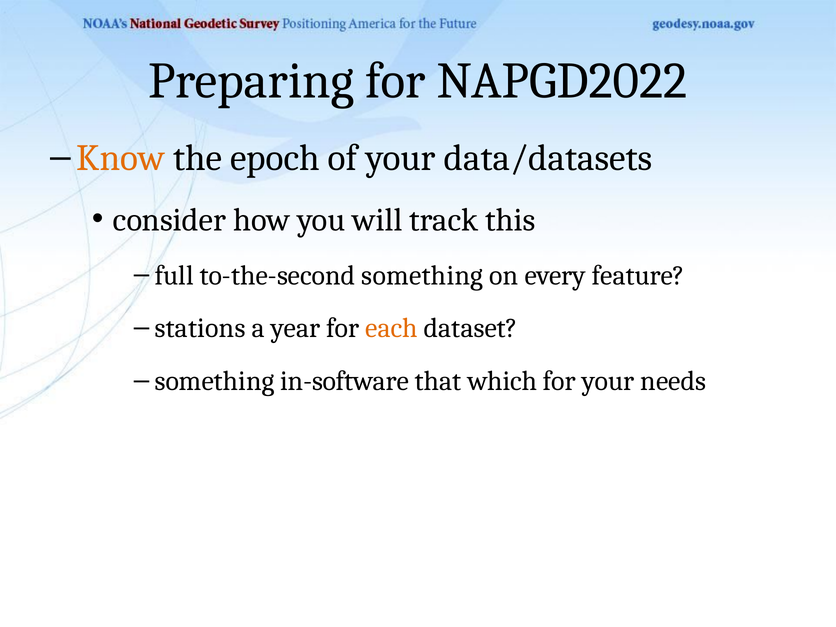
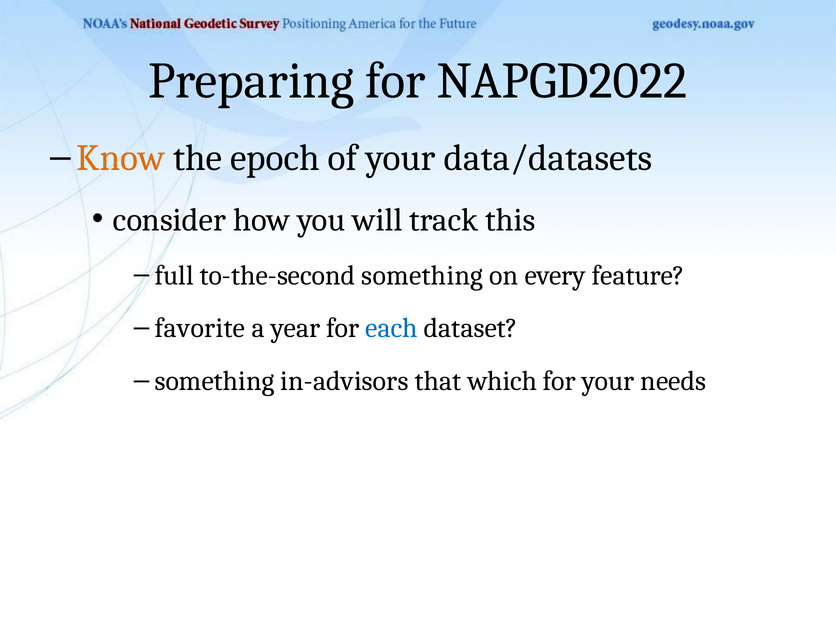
stations: stations -> favorite
each colour: orange -> blue
in-software: in-software -> in-advisors
